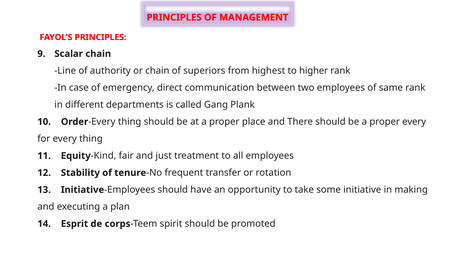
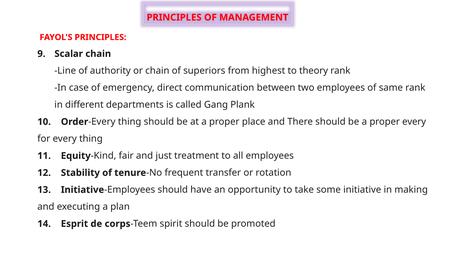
higher: higher -> theory
